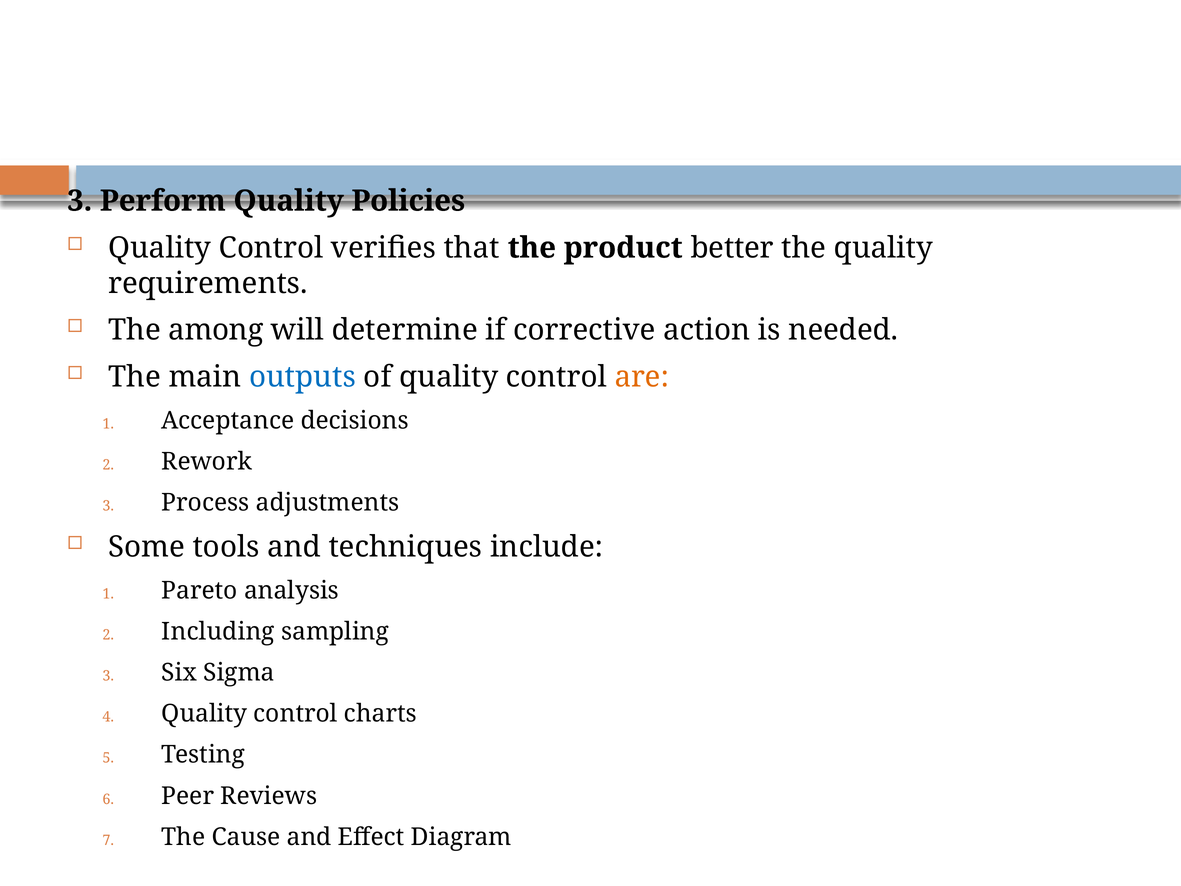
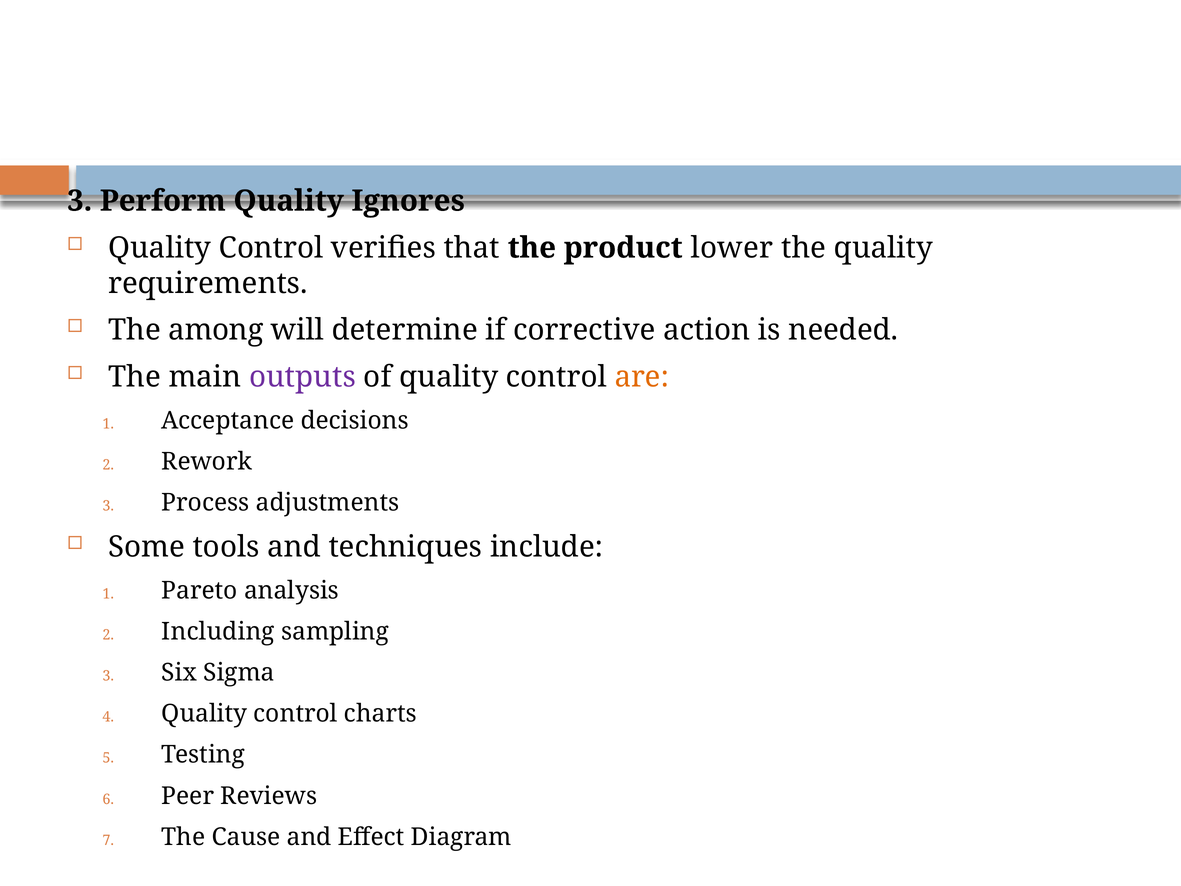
Policies: Policies -> Ignores
better: better -> lower
outputs colour: blue -> purple
